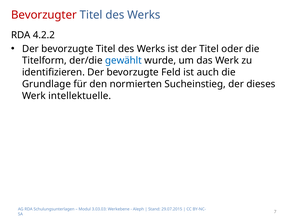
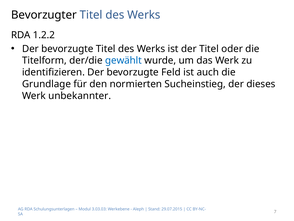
Bevorzugter colour: red -> black
4.2.2: 4.2.2 -> 1.2.2
intellektuelle: intellektuelle -> unbekannter
